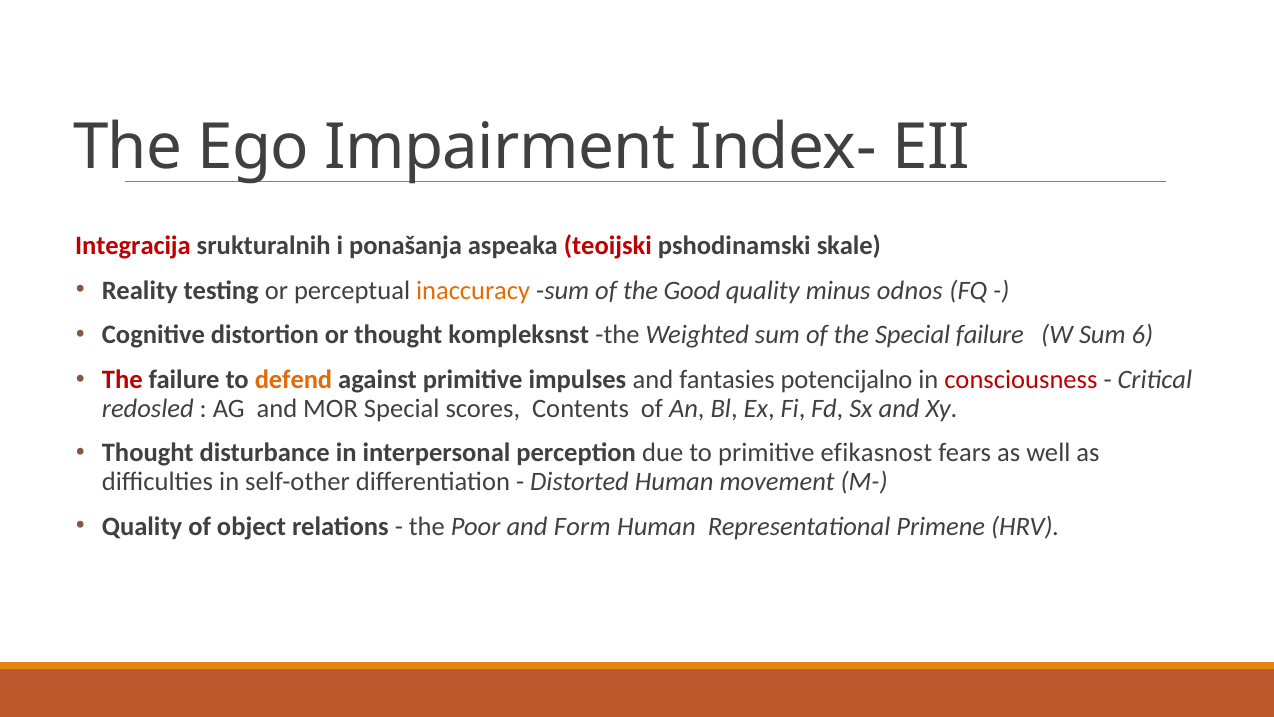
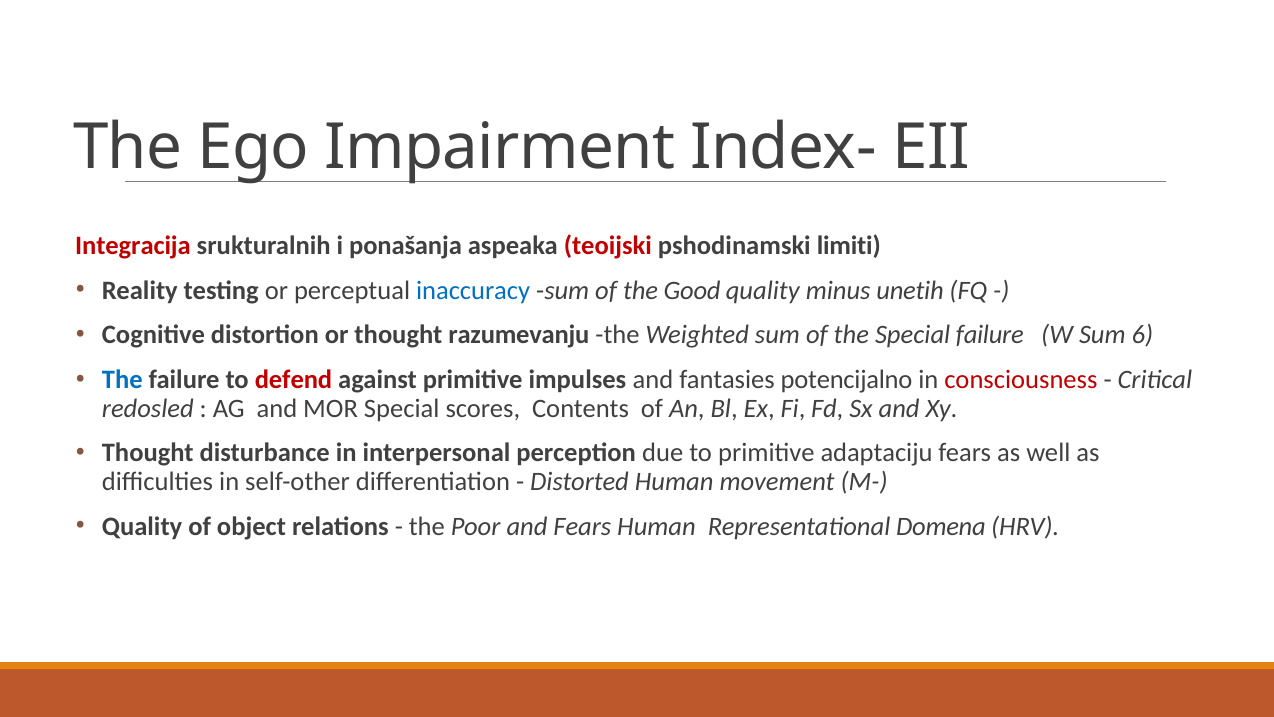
skale: skale -> limiti
inaccuracy colour: orange -> blue
odnos: odnos -> unetih
kompleksnst: kompleksnst -> razumevanju
The at (122, 380) colour: red -> blue
defend colour: orange -> red
efikasnost: efikasnost -> adaptaciju
and Form: Form -> Fears
Primene: Primene -> Domena
